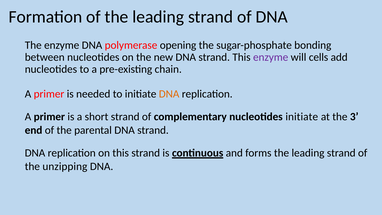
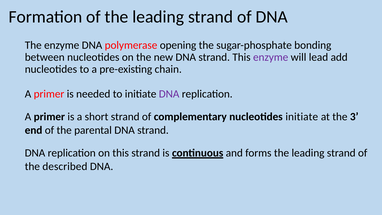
cells: cells -> lead
DNA at (169, 94) colour: orange -> purple
unzipping: unzipping -> described
